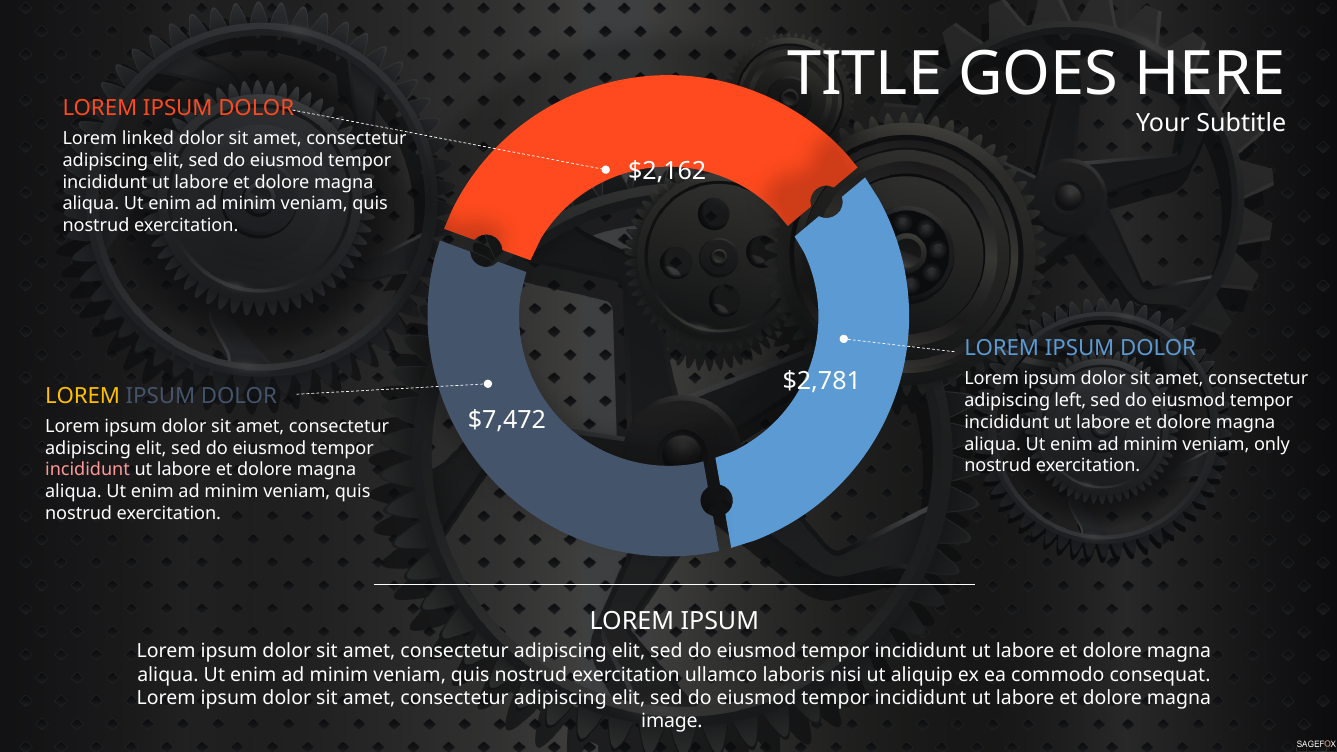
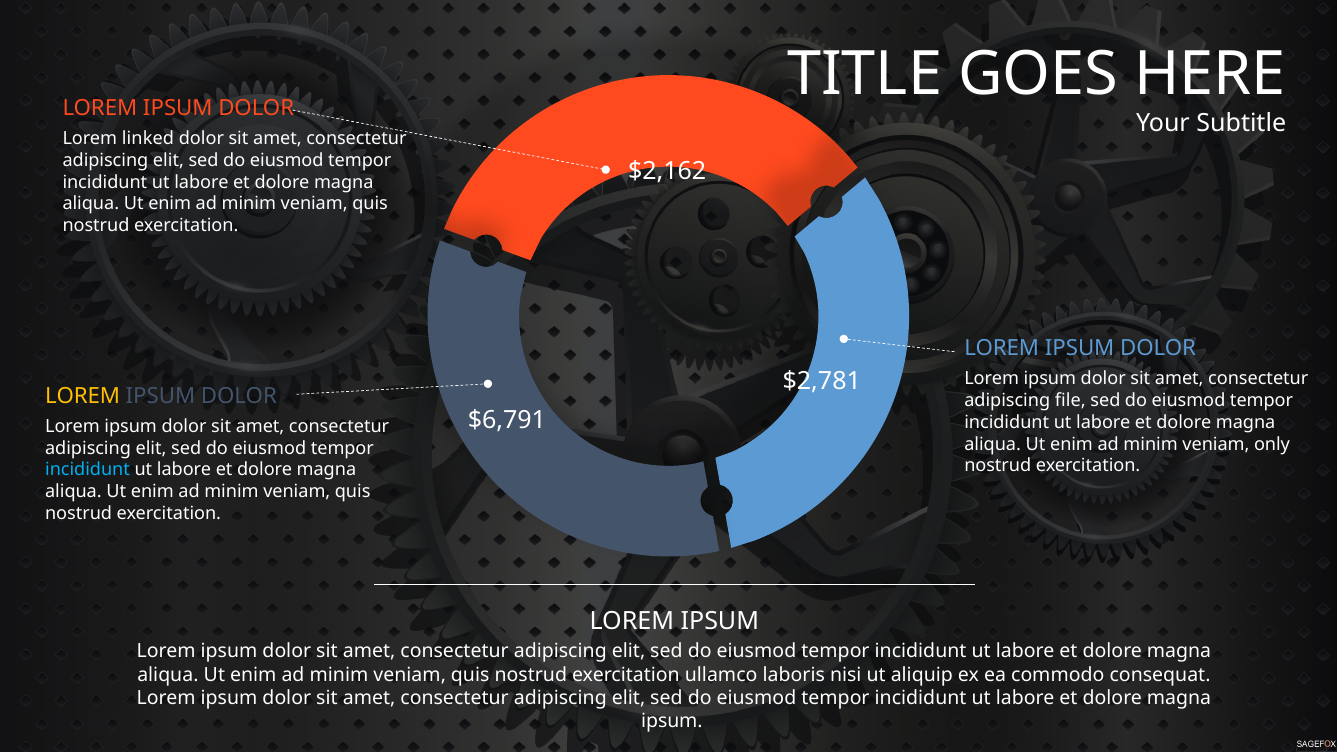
left: left -> file
$7,472: $7,472 -> $6,791
incididunt at (88, 470) colour: pink -> light blue
image at (672, 721): image -> ipsum
